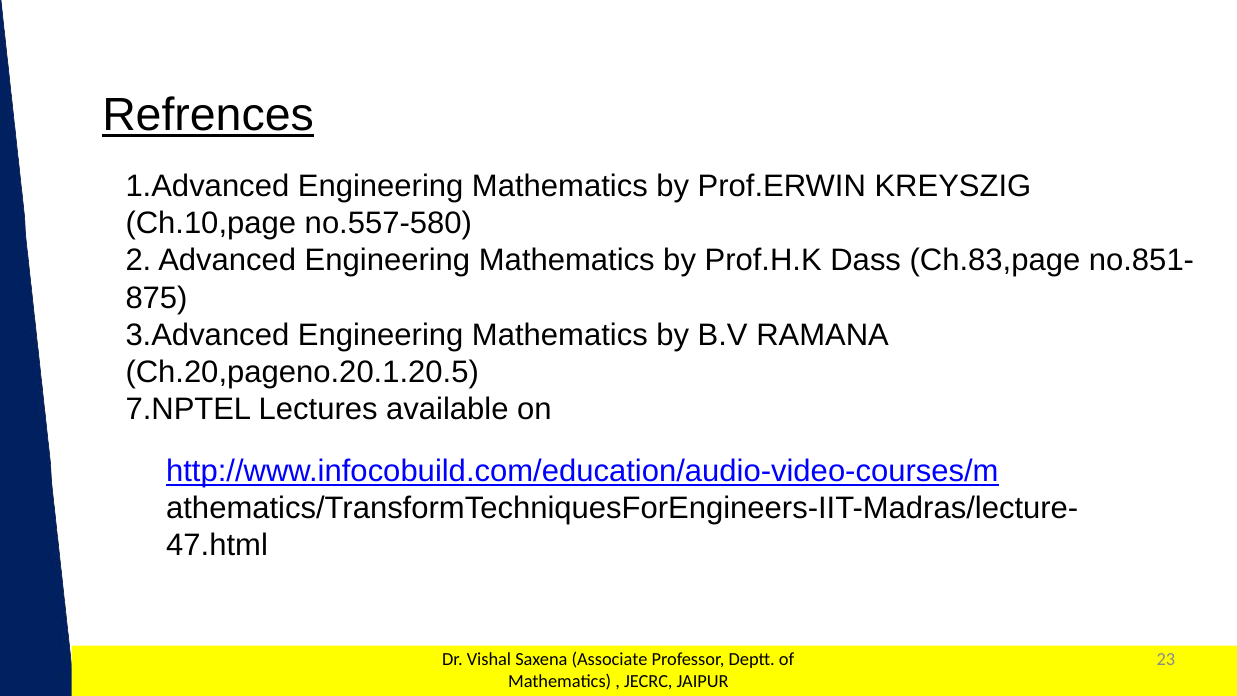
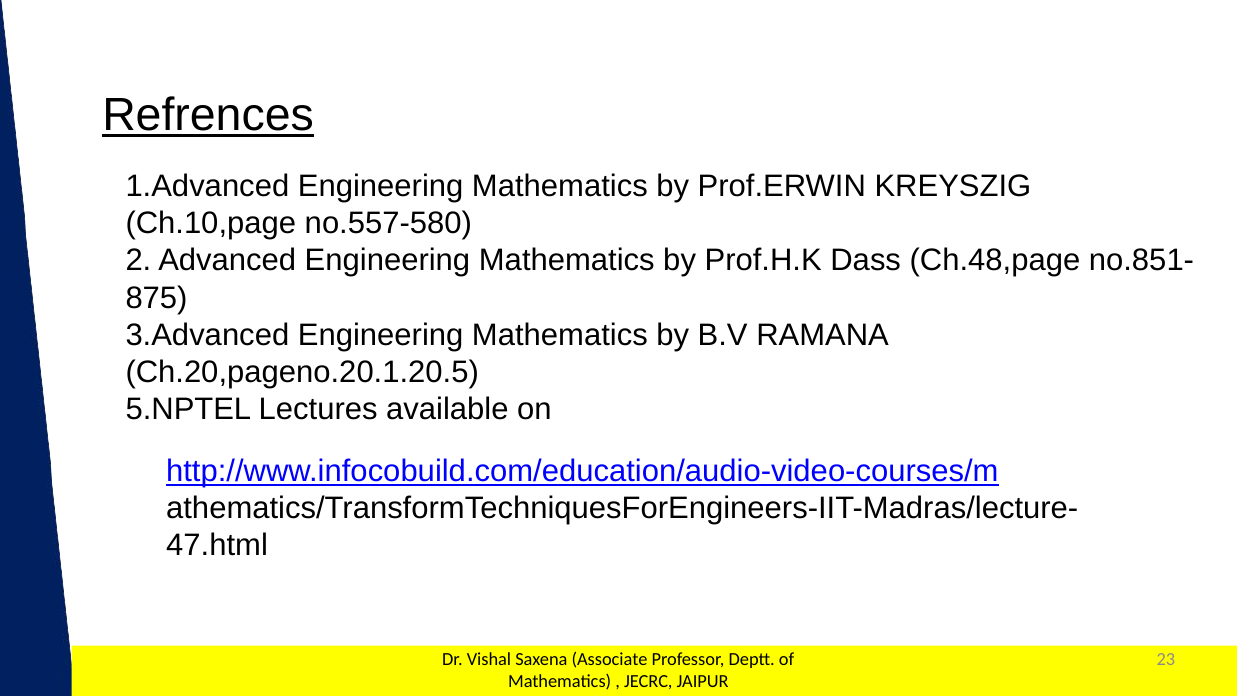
Ch.83,page: Ch.83,page -> Ch.48,page
7.NPTEL: 7.NPTEL -> 5.NPTEL
